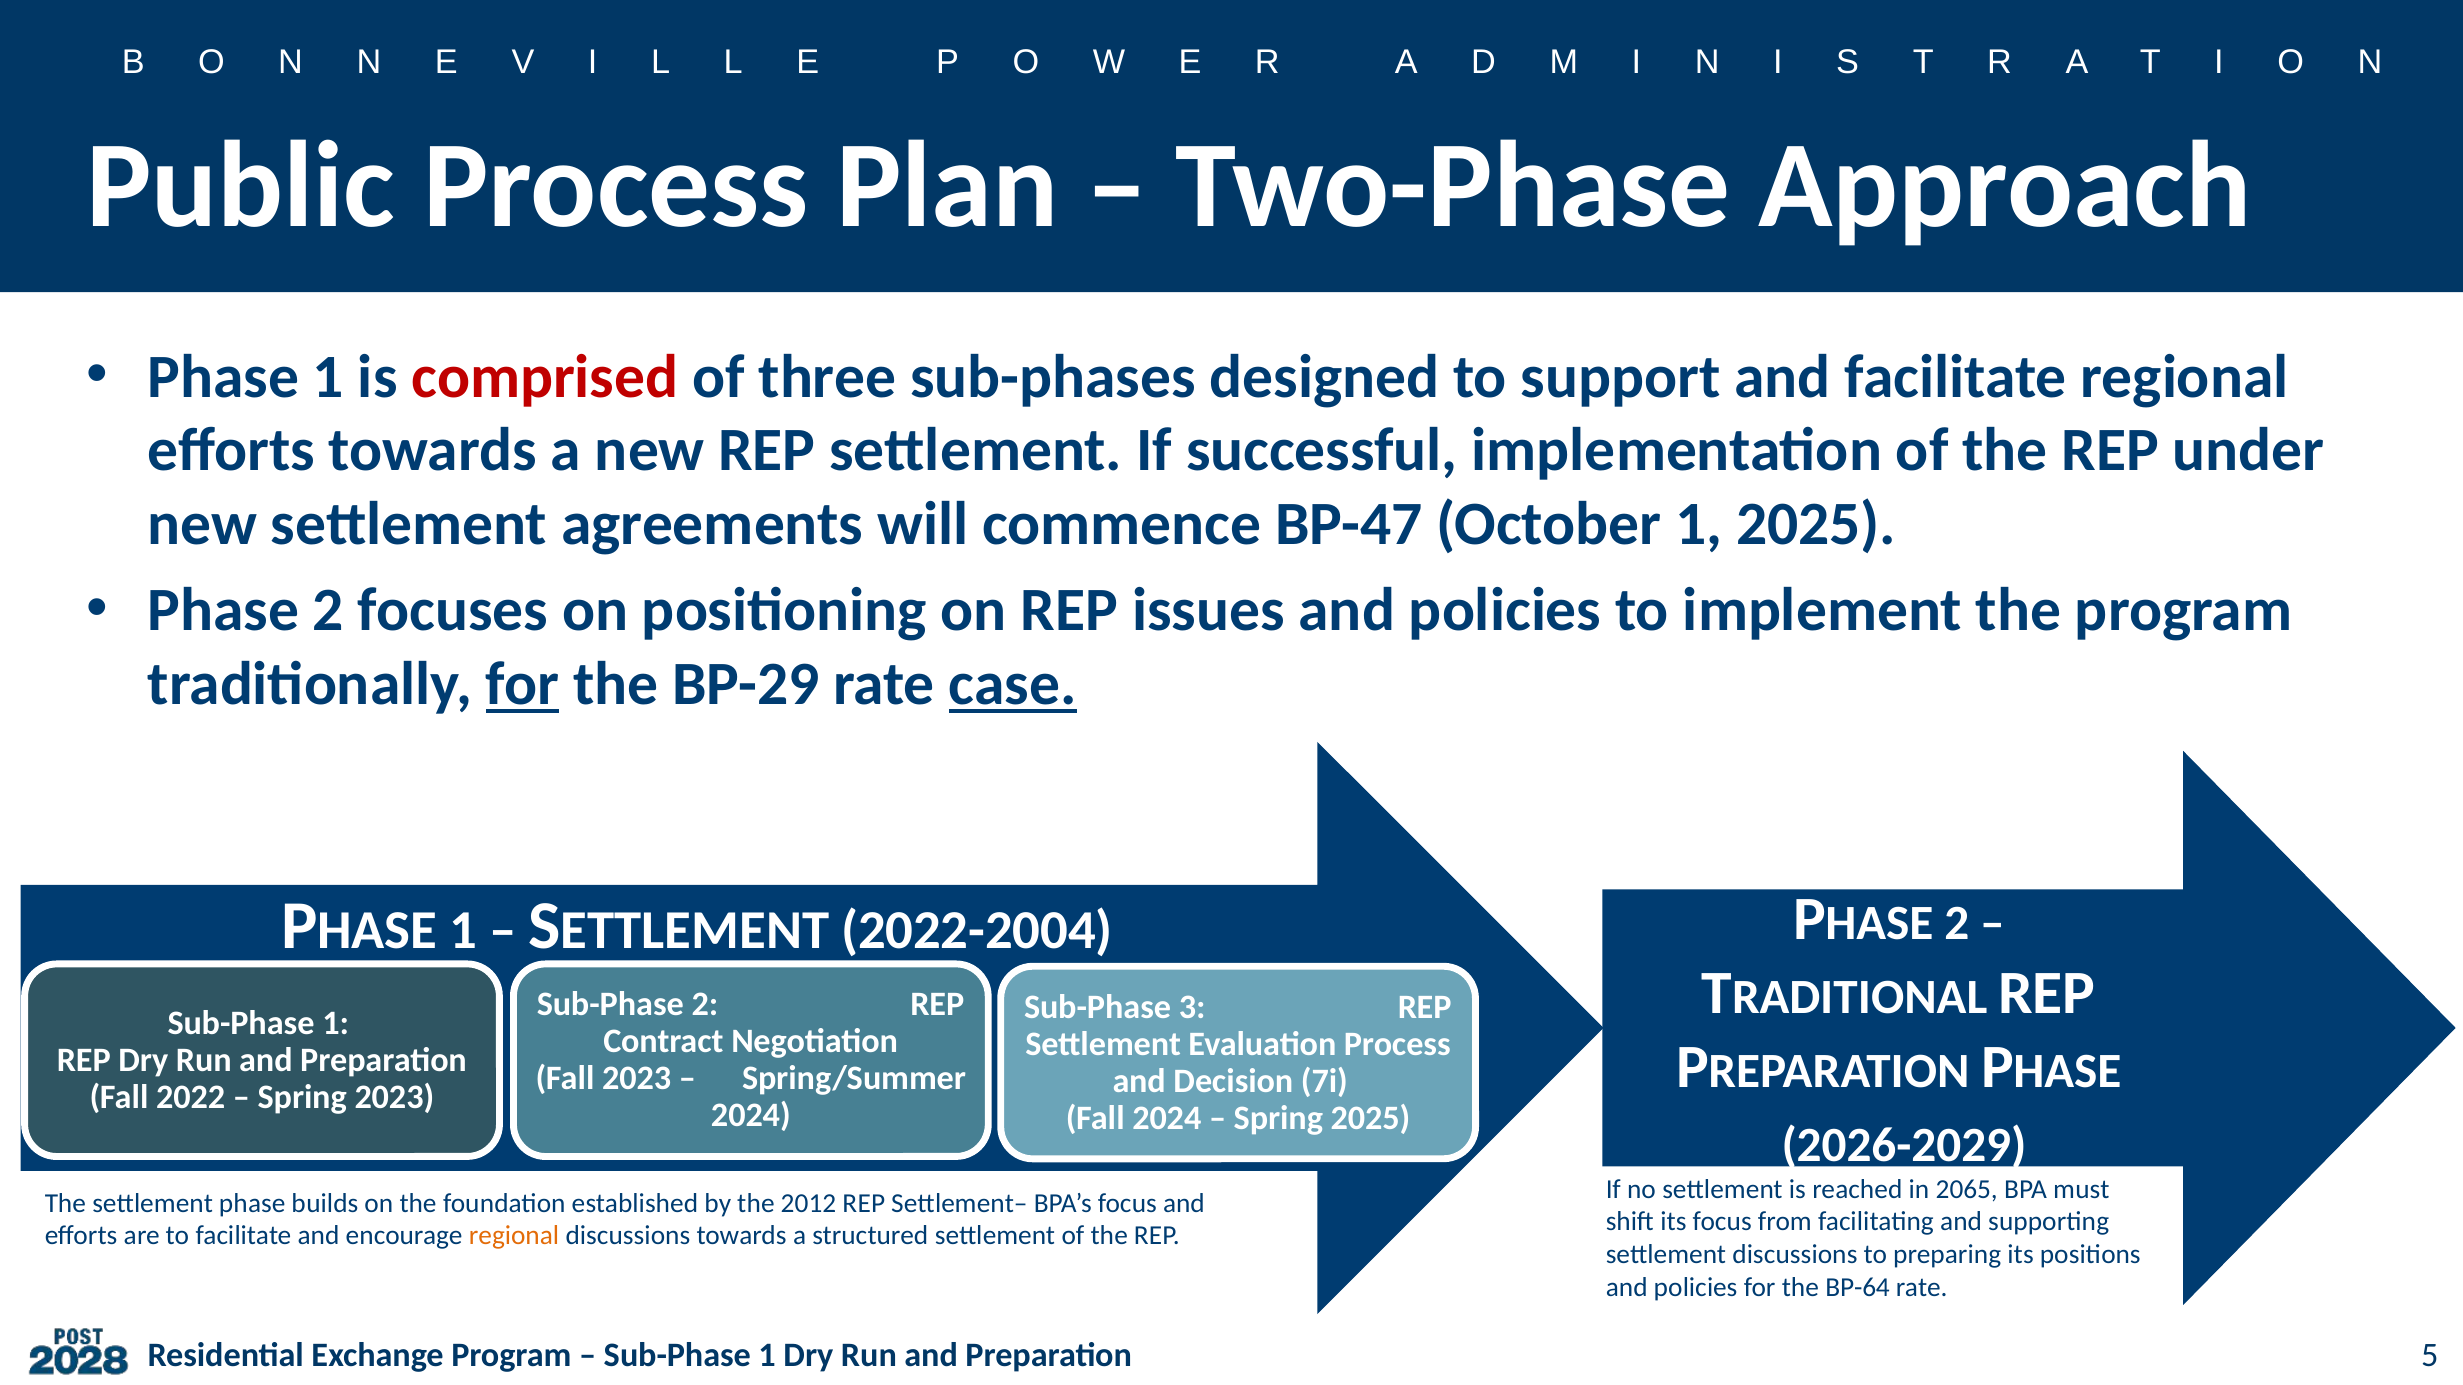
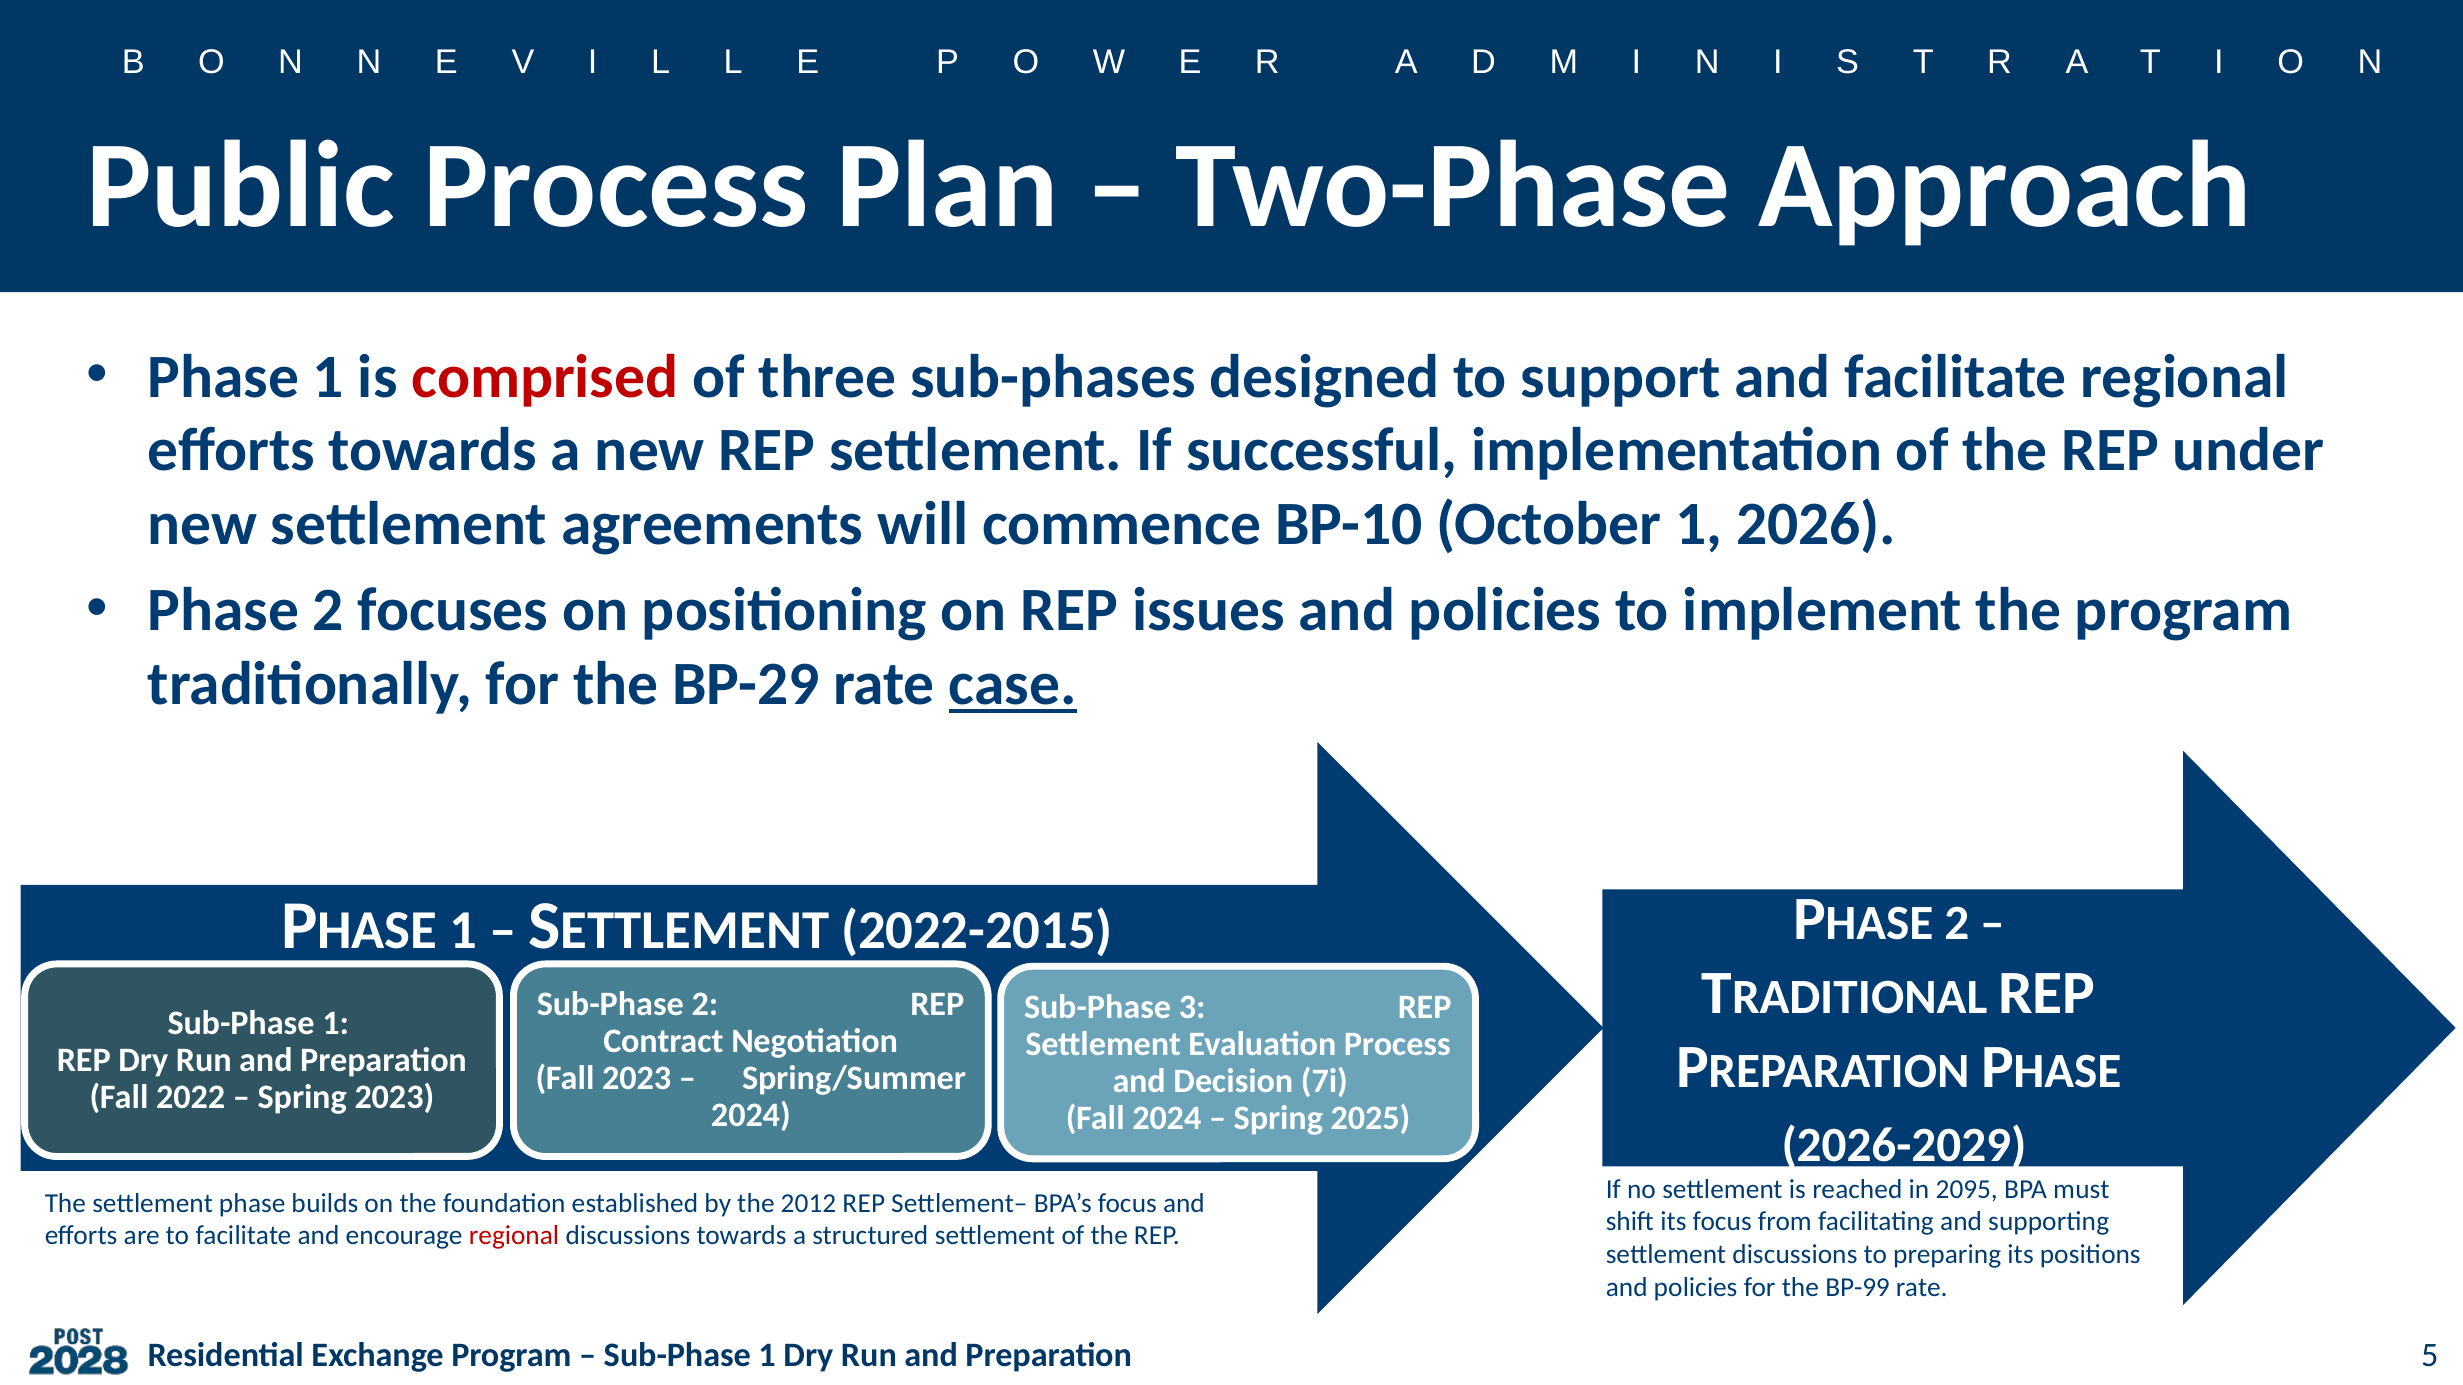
BP-47: BP-47 -> BP-10
1 2025: 2025 -> 2026
for at (523, 685) underline: present -> none
2022-2004: 2022-2004 -> 2022-2015
2065: 2065 -> 2095
regional at (514, 1236) colour: orange -> red
BP-64: BP-64 -> BP-99
